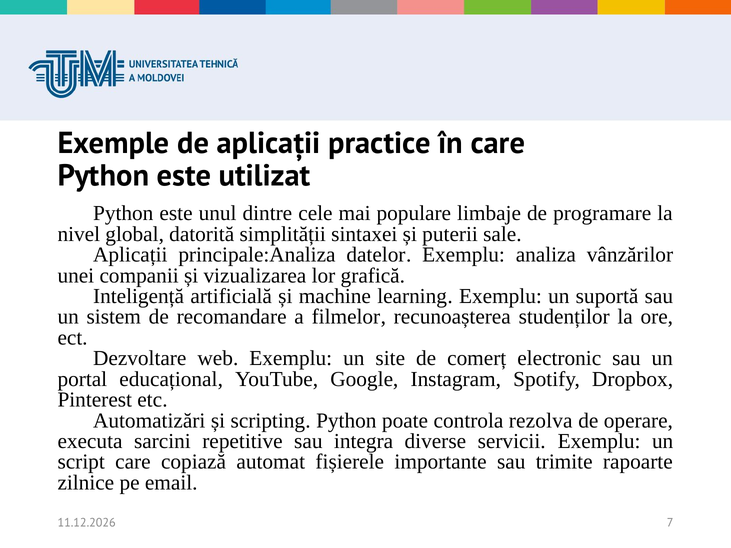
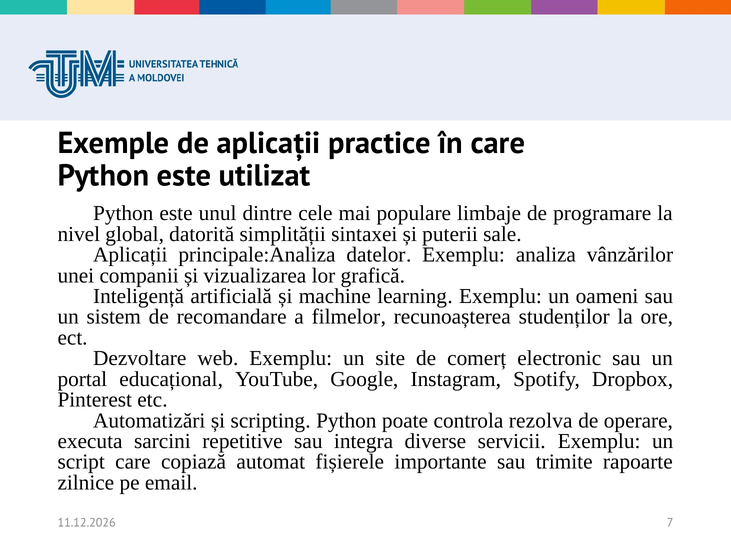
suportă: suportă -> oameni
